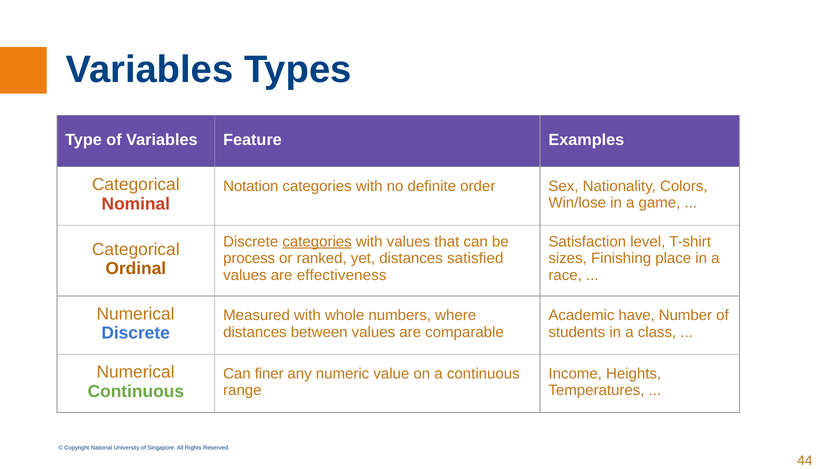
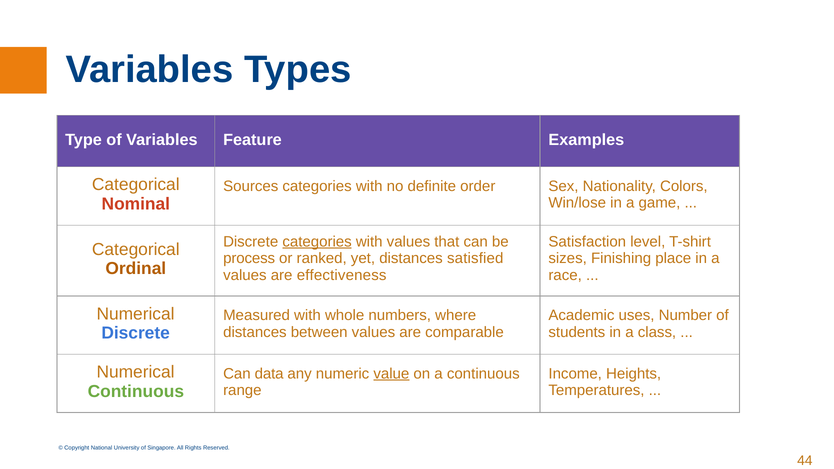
Notation: Notation -> Sources
have: have -> uses
finer: finer -> data
value underline: none -> present
